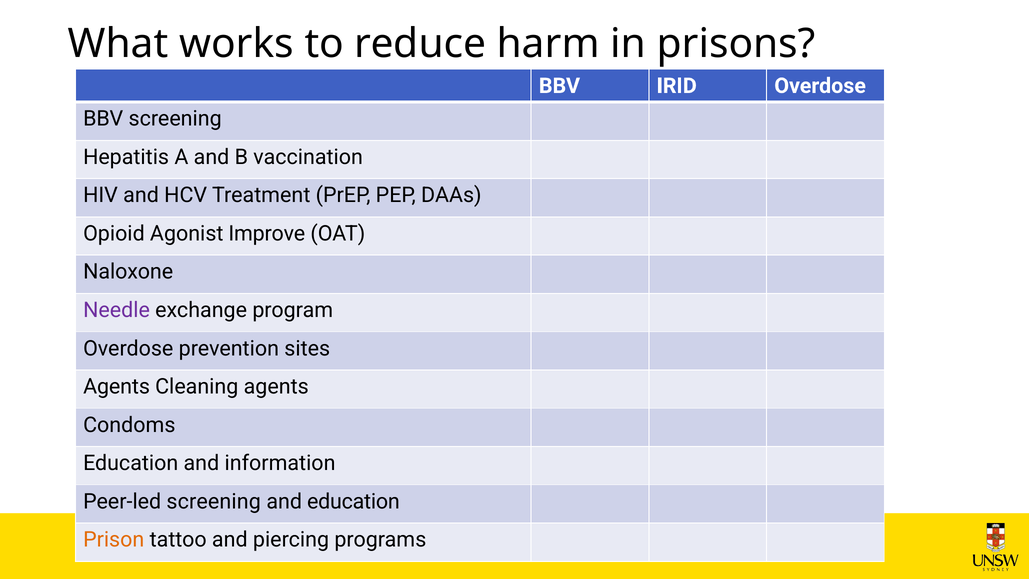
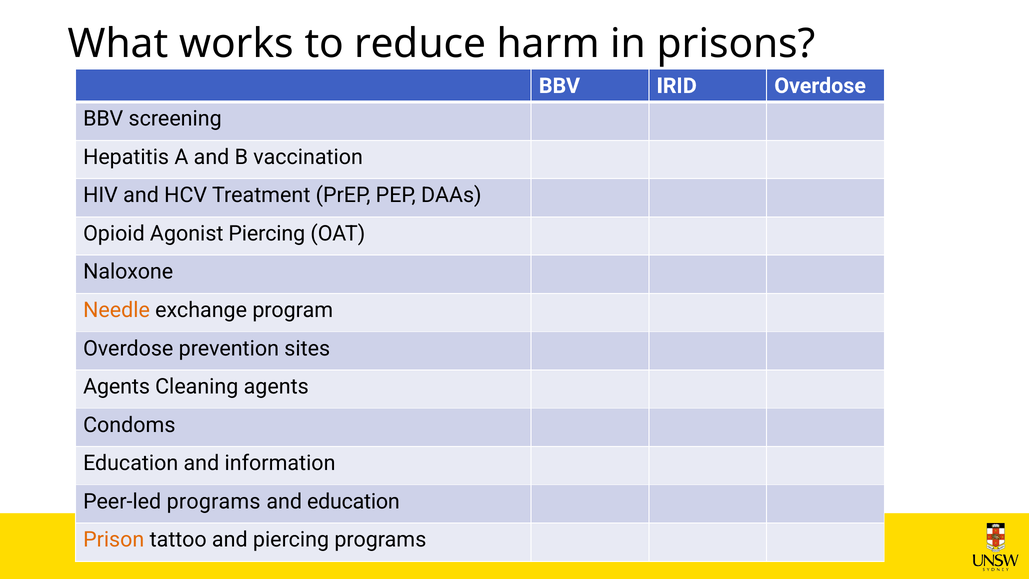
Agonist Improve: Improve -> Piercing
Needle colour: purple -> orange
Peer-led screening: screening -> programs
